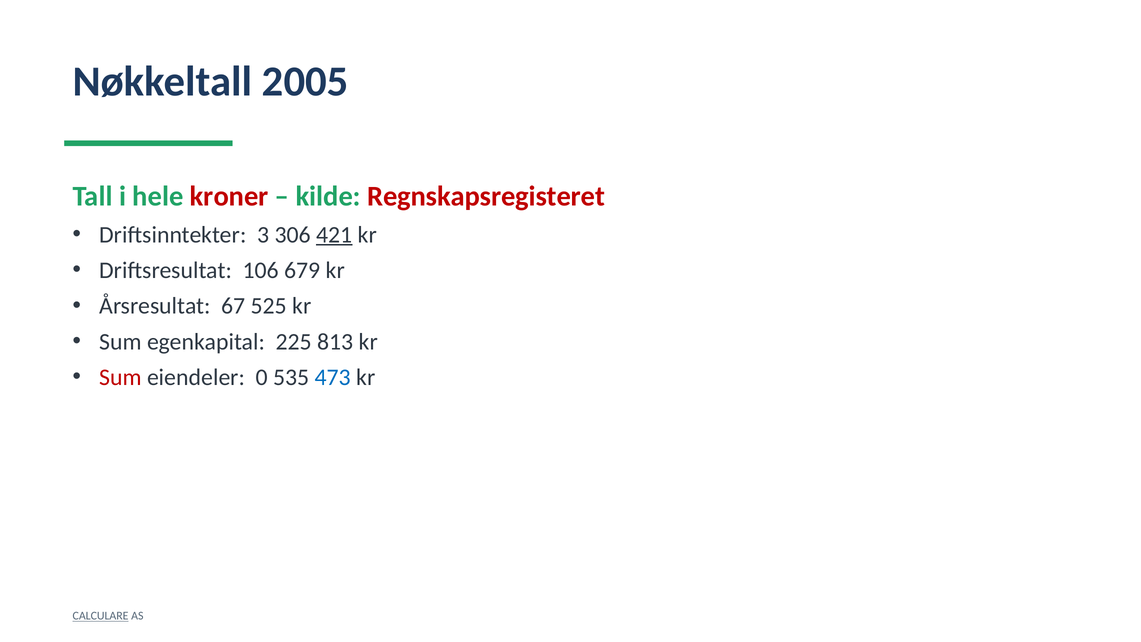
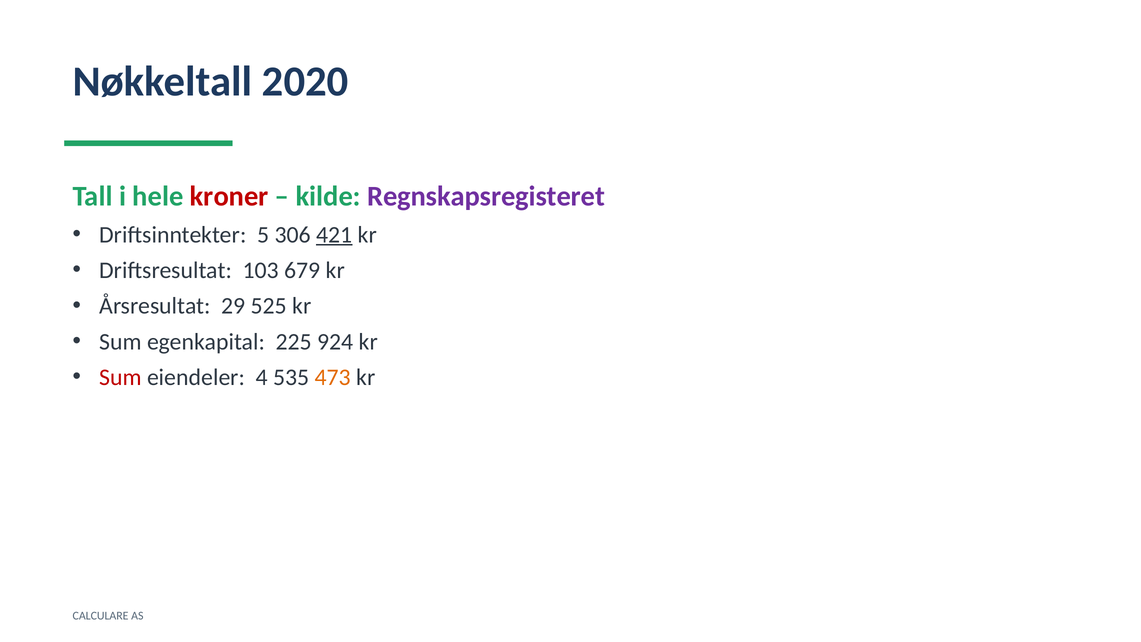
2005: 2005 -> 2020
Regnskapsregisteret colour: red -> purple
3: 3 -> 5
106: 106 -> 103
67: 67 -> 29
813: 813 -> 924
0: 0 -> 4
473 colour: blue -> orange
CALCULARE underline: present -> none
